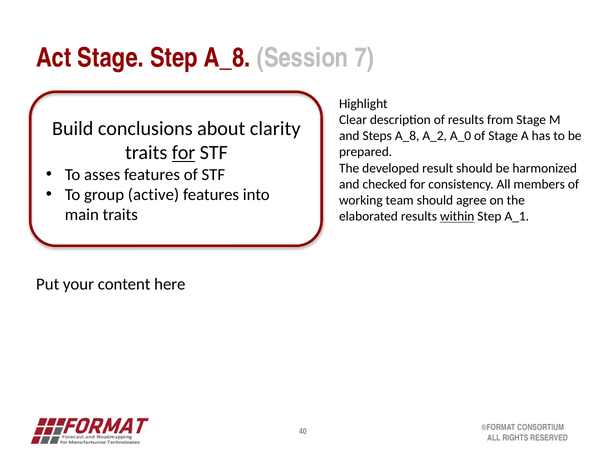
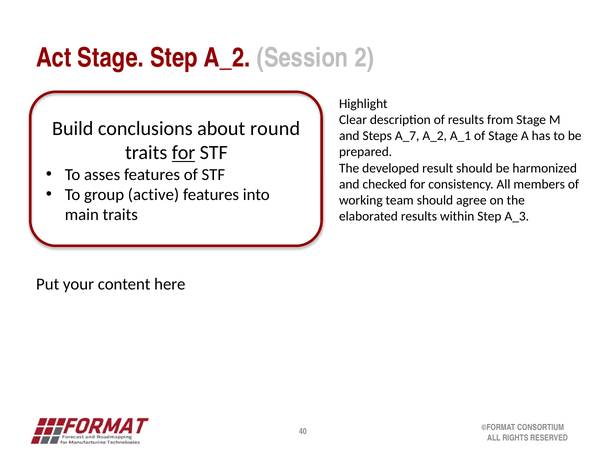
Step A_8: A_8 -> A_2
7: 7 -> 2
clarity: clarity -> round
Steps A_8: A_8 -> A_7
A_0: A_0 -> A_1
within underline: present -> none
A_1: A_1 -> A_3
